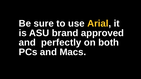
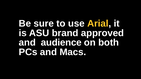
perfectly: perfectly -> audience
